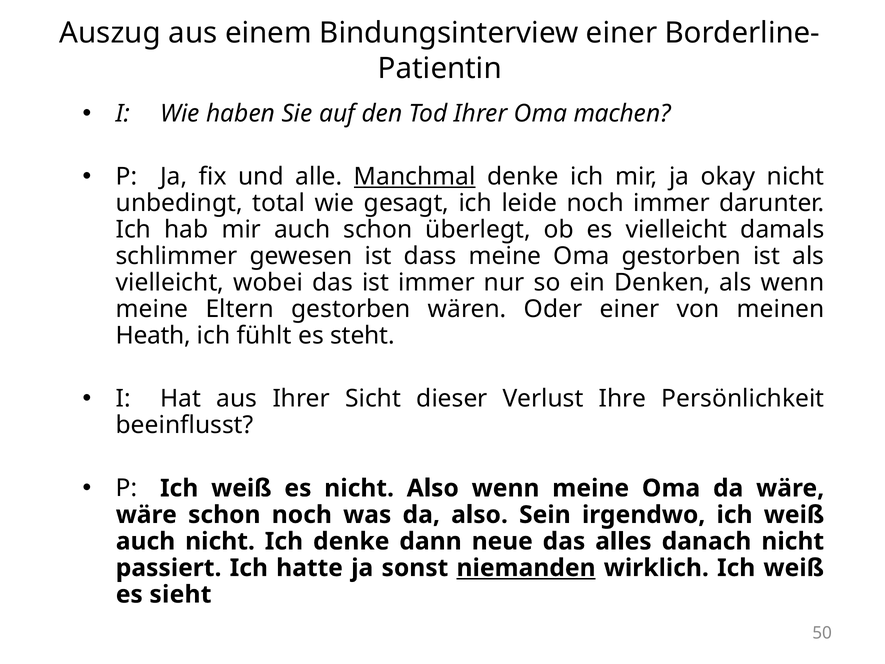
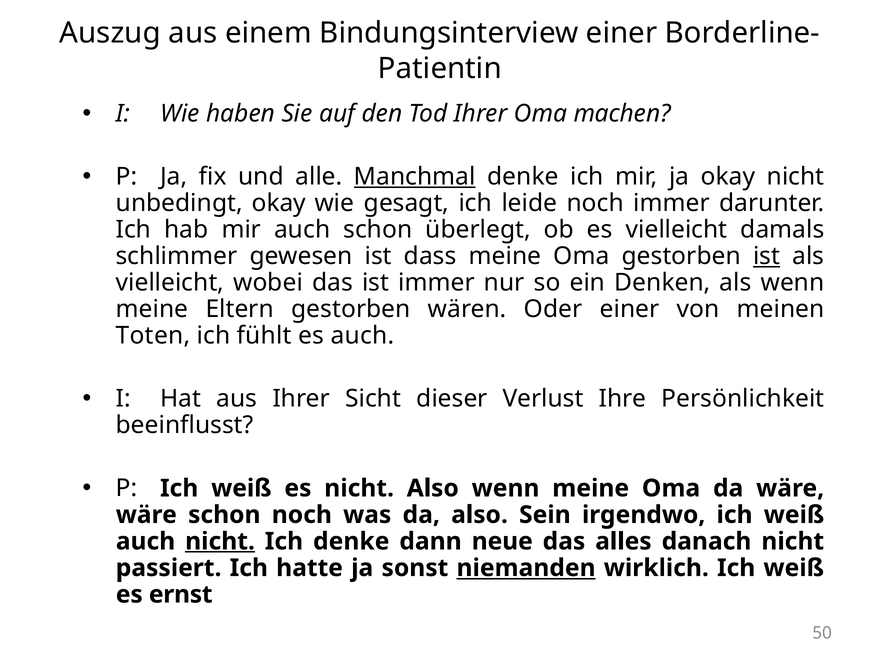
unbedingt total: total -> okay
ist at (767, 256) underline: none -> present
Heath: Heath -> Toten
es steht: steht -> auch
nicht at (220, 541) underline: none -> present
sieht: sieht -> ernst
